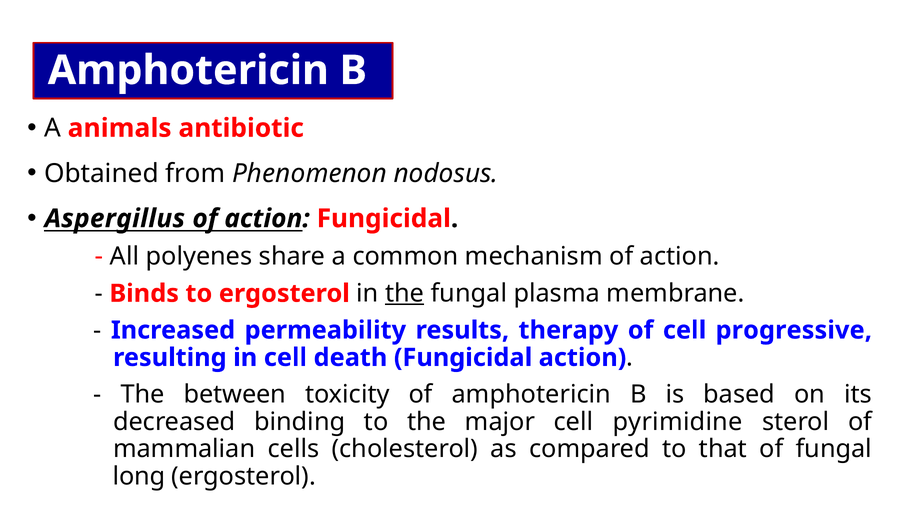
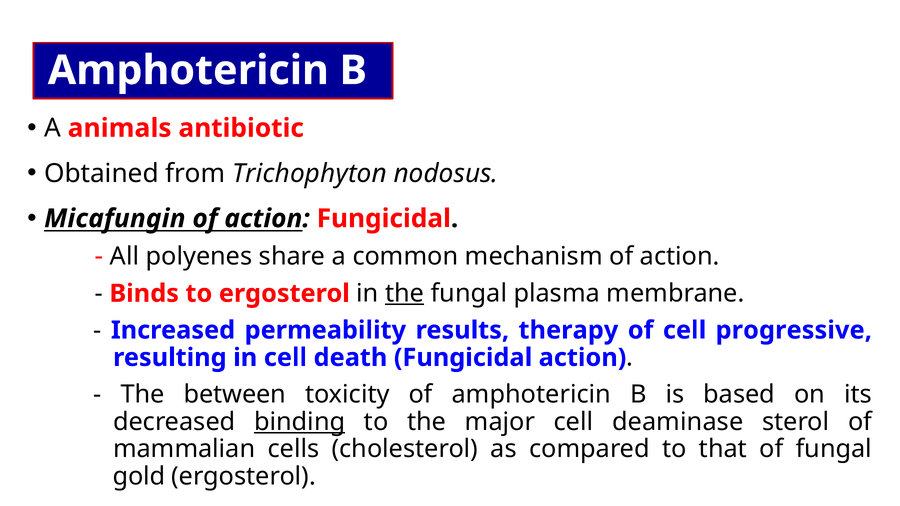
Phenomenon: Phenomenon -> Trichophyton
Aspergillus: Aspergillus -> Micafungin
binding underline: none -> present
pyrimidine: pyrimidine -> deaminase
long: long -> gold
